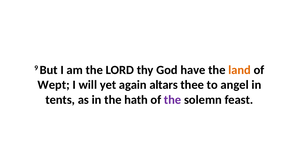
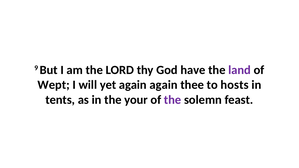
land colour: orange -> purple
again altars: altars -> again
angel: angel -> hosts
hath: hath -> your
